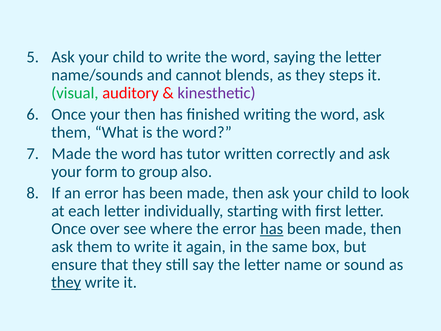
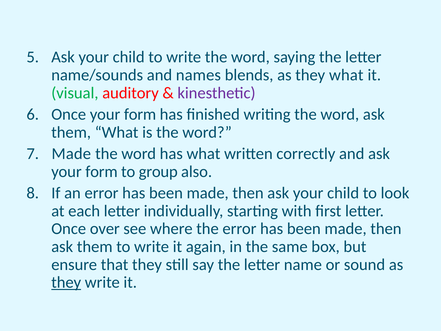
cannot: cannot -> names
they steps: steps -> what
Once your then: then -> form
has tutor: tutor -> what
has at (272, 229) underline: present -> none
